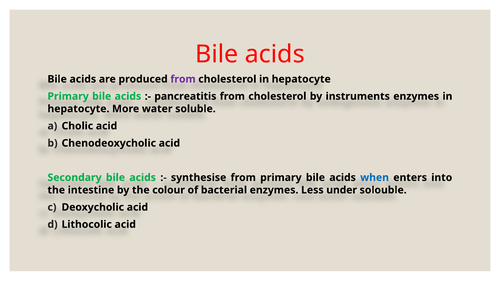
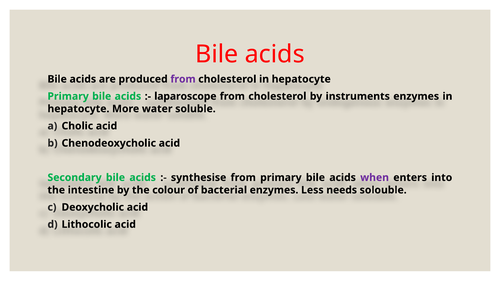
pancreatitis: pancreatitis -> laparoscope
when colour: blue -> purple
under: under -> needs
